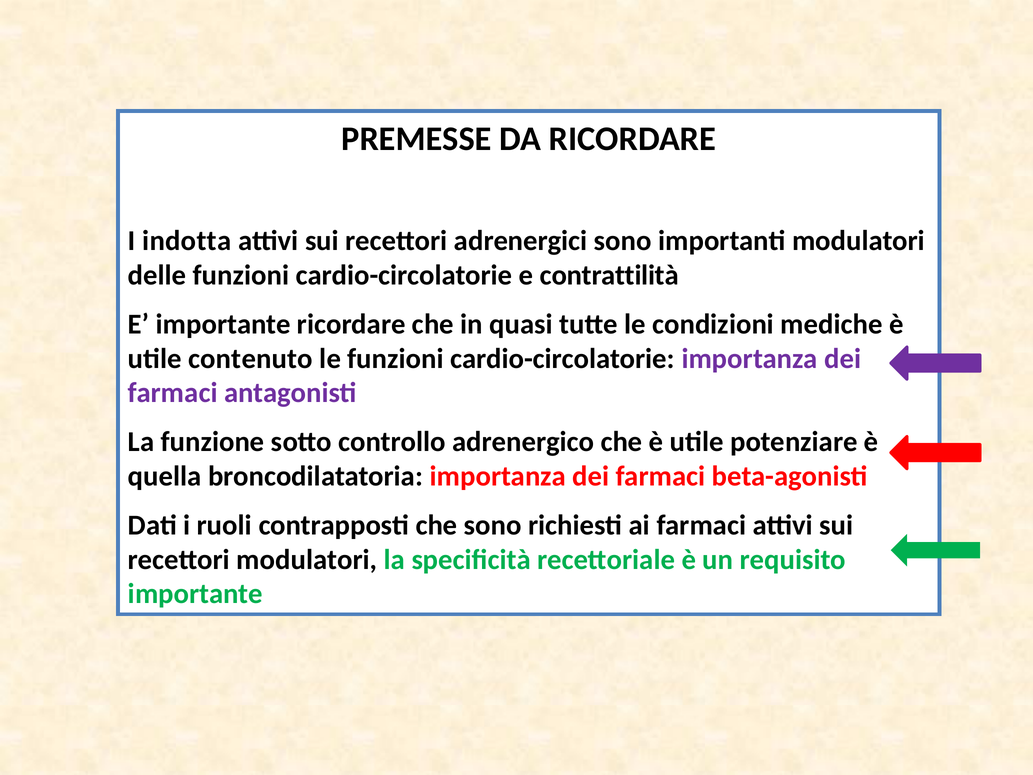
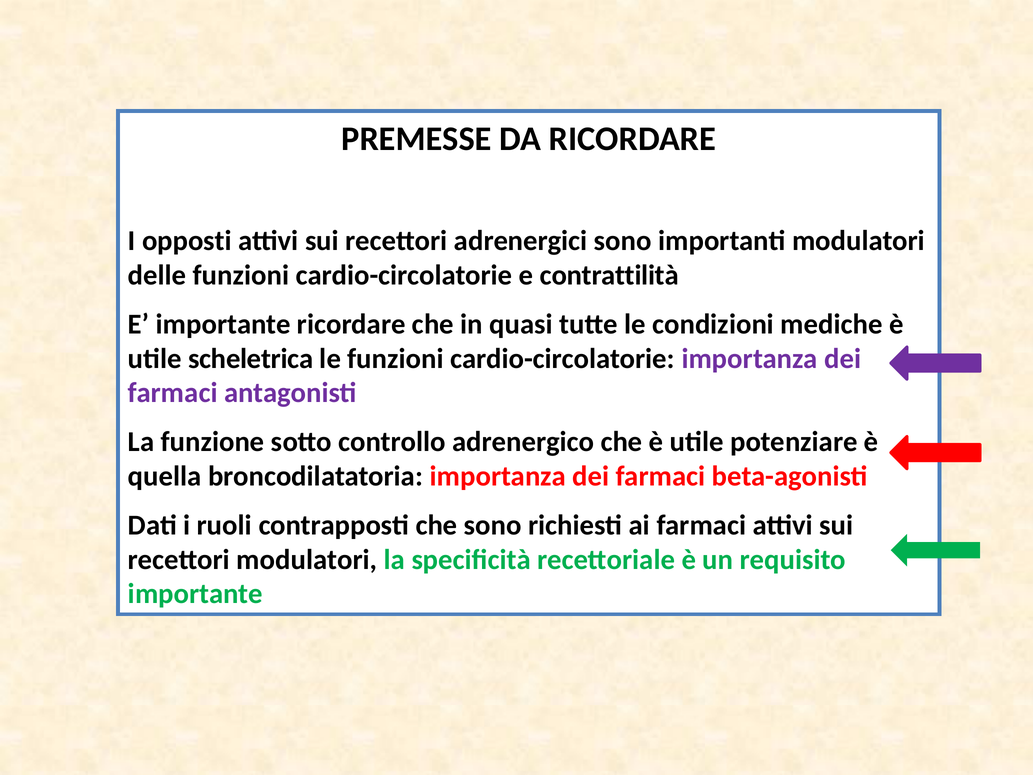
indotta: indotta -> opposti
contenuto: contenuto -> scheletrica
